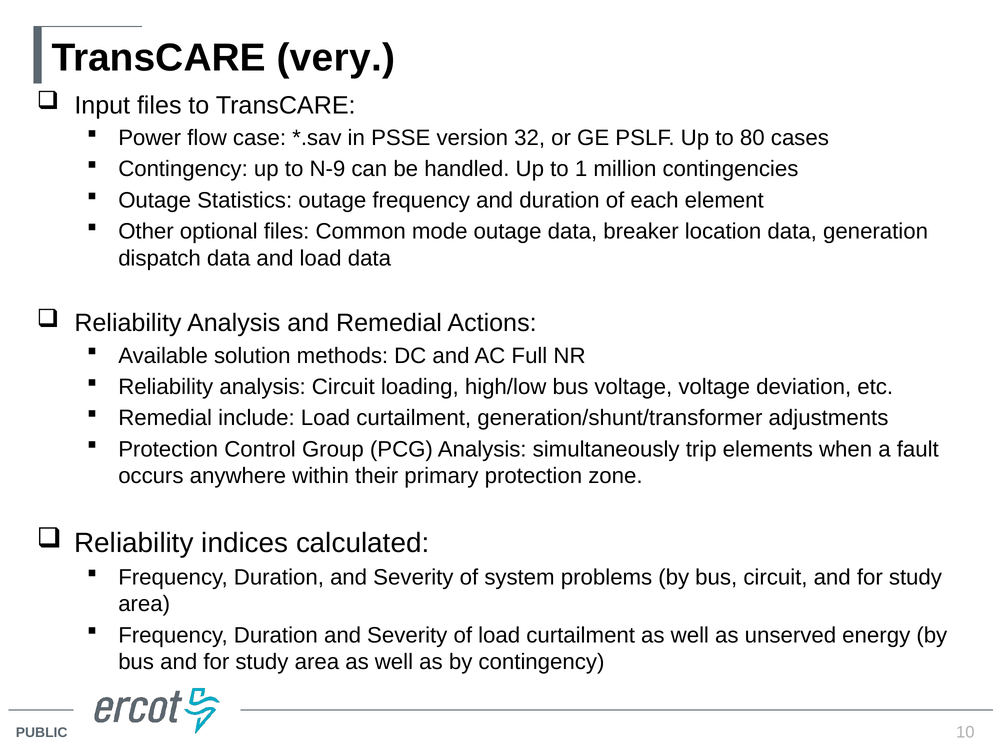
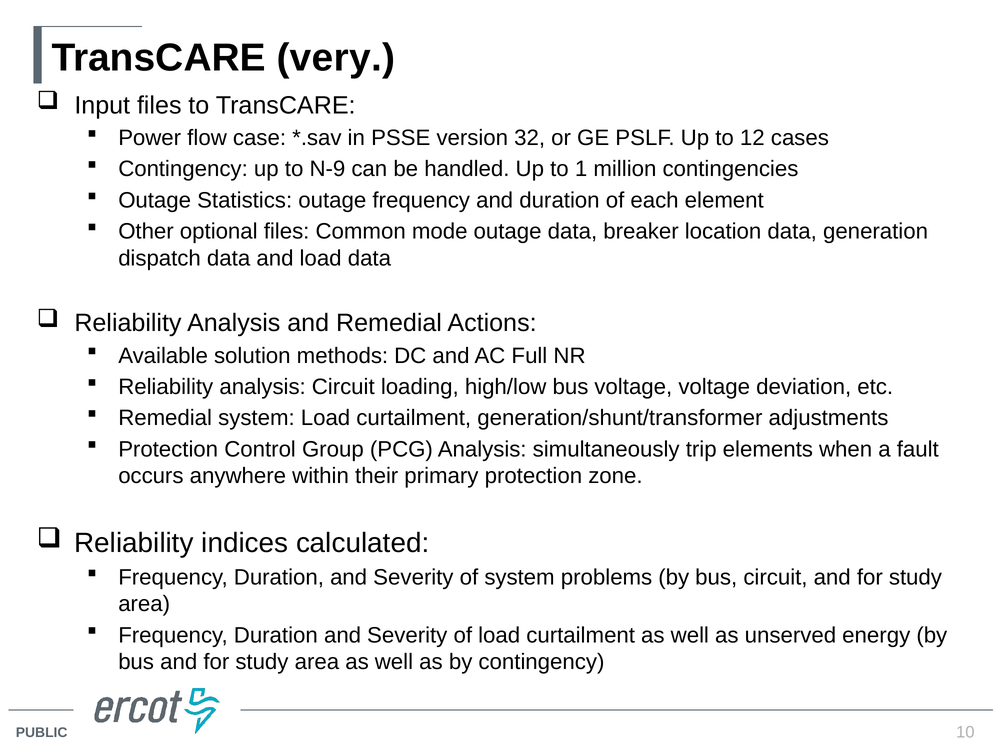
80: 80 -> 12
Remedial include: include -> system
